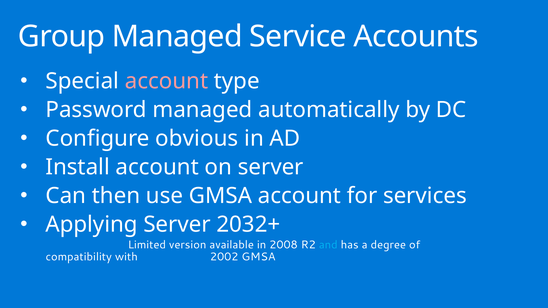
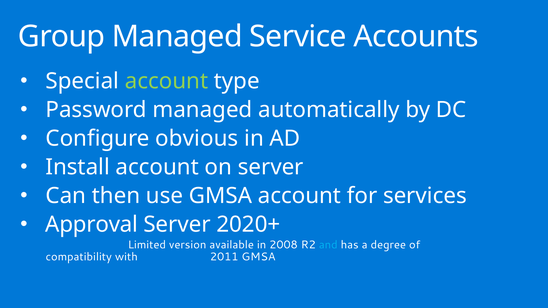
account at (166, 81) colour: pink -> light green
Applying: Applying -> Approval
2032+: 2032+ -> 2020+
2002: 2002 -> 2011
